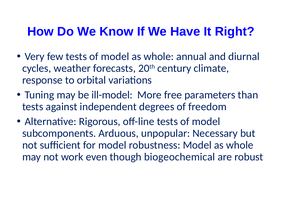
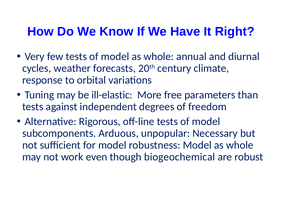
ill-model: ill-model -> ill-elastic
